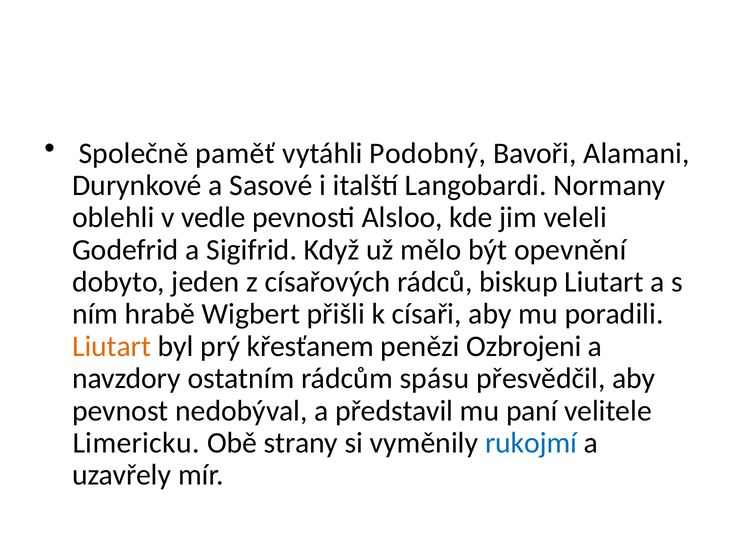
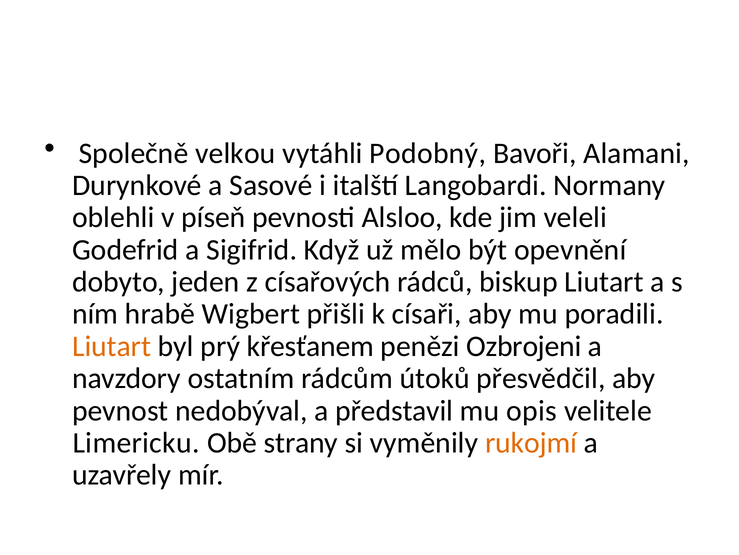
paměť: paměť -> velkou
vedle: vedle -> píseň
spásu: spásu -> útoků
paní: paní -> opis
rukojmí colour: blue -> orange
